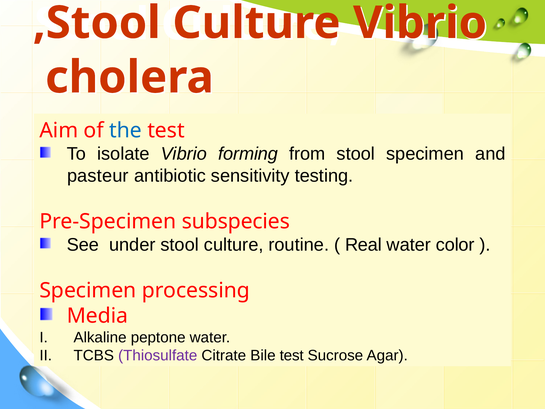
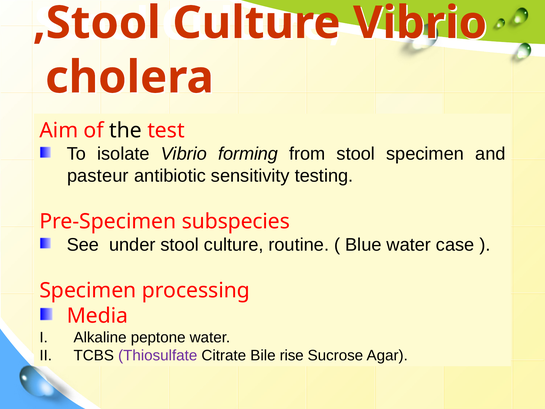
the colour: blue -> black
Real: Real -> Blue
color: color -> case
Bile test: test -> rise
